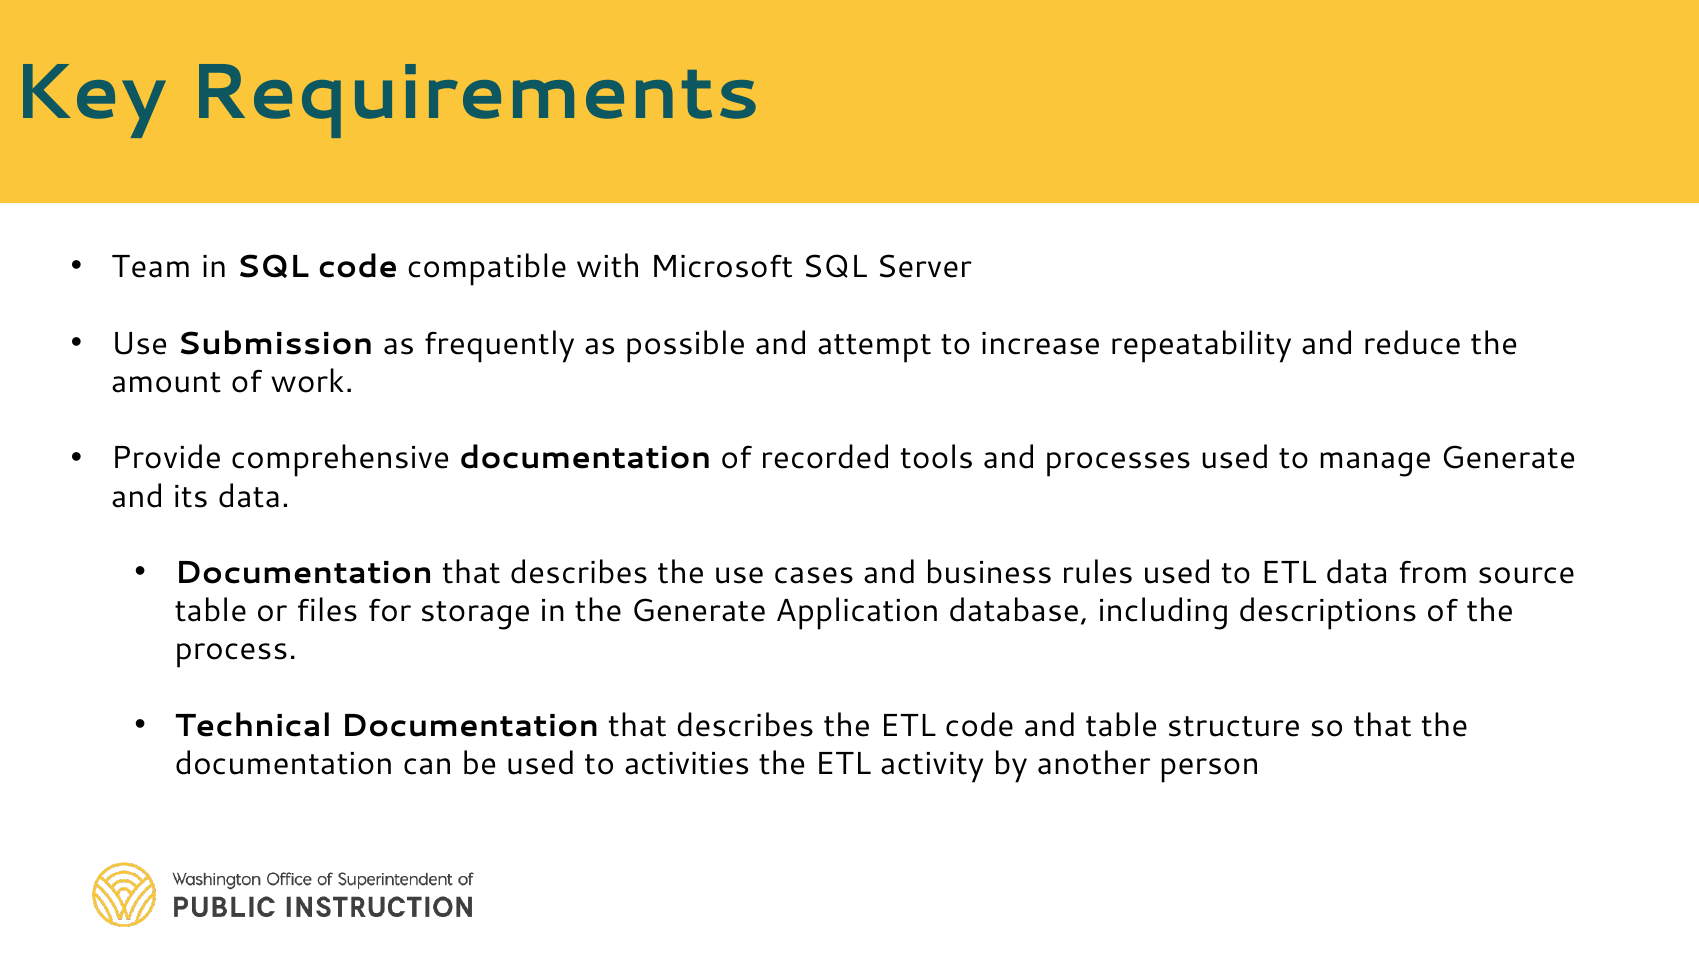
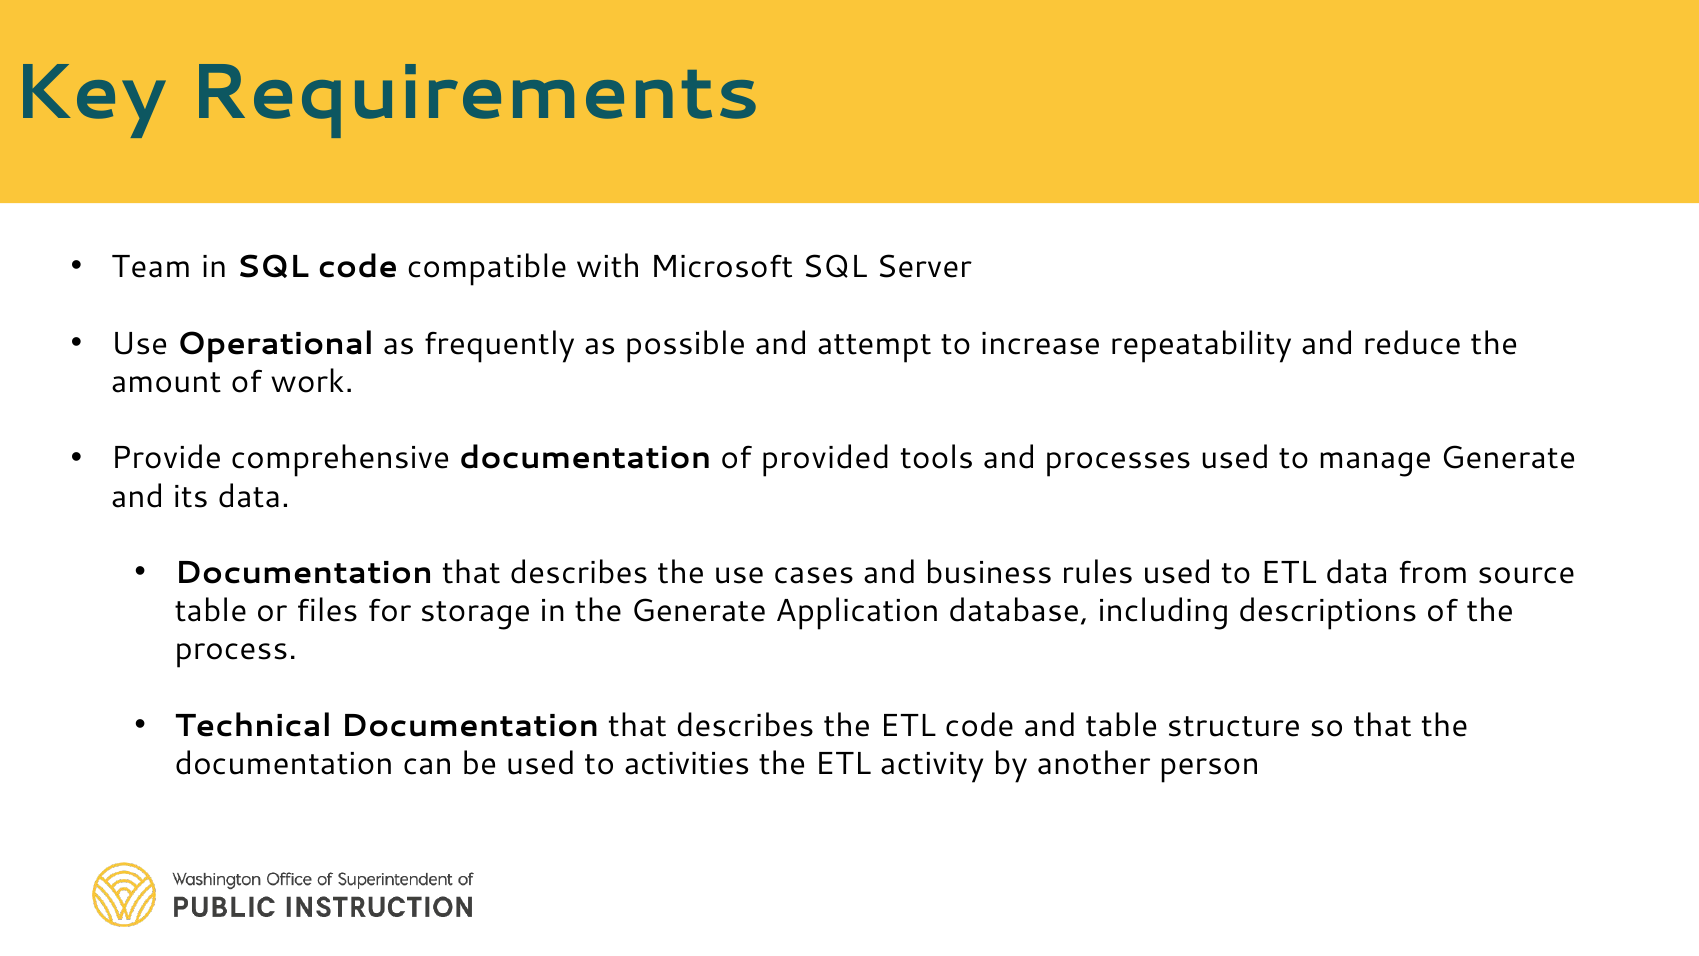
Submission: Submission -> Operational
recorded: recorded -> provided
